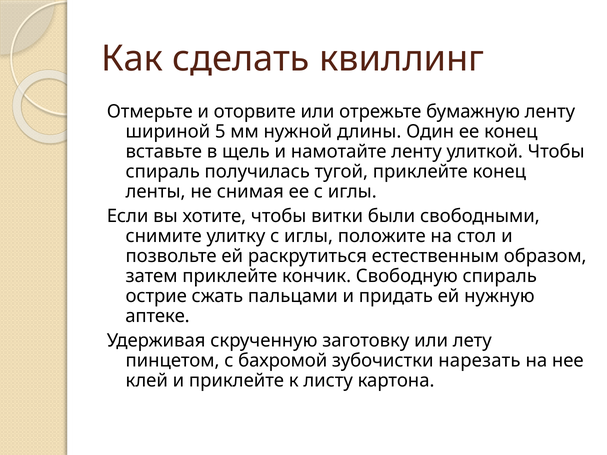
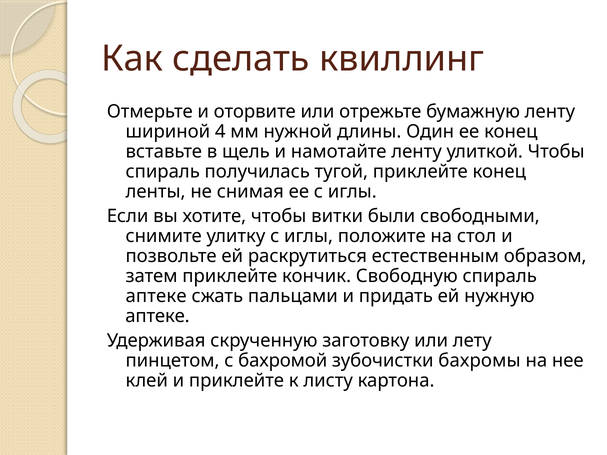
5: 5 -> 4
острие at (156, 296): острие -> аптеке
нарезать: нарезать -> бахромы
